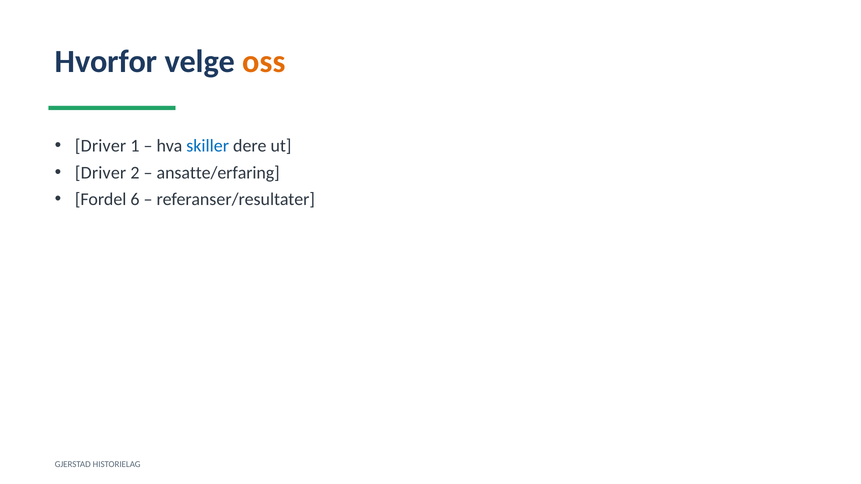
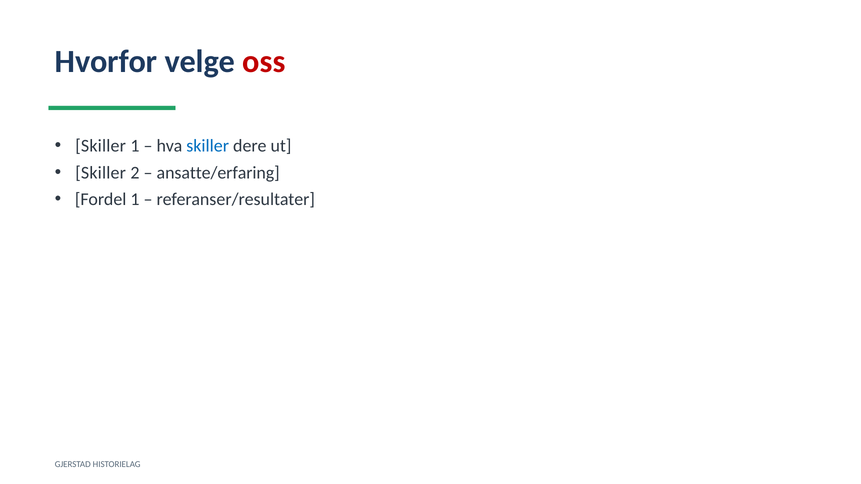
oss colour: orange -> red
Driver at (101, 146): Driver -> Skiller
Driver at (101, 173): Driver -> Skiller
Fordel 6: 6 -> 1
